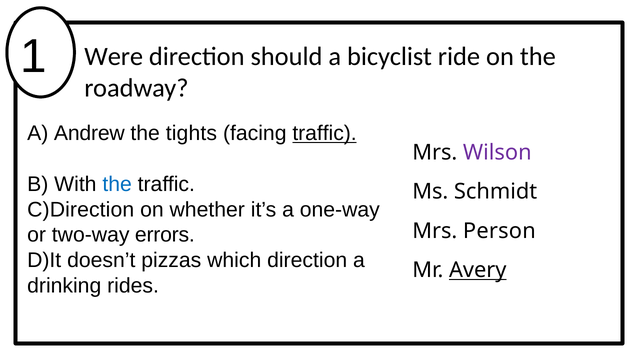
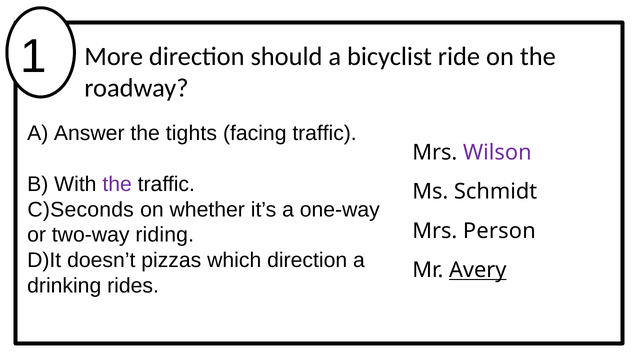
Were: Were -> More
Andrew: Andrew -> Answer
traffic at (325, 133) underline: present -> none
the at (117, 184) colour: blue -> purple
C)Direction: C)Direction -> C)Seconds
errors: errors -> riding
